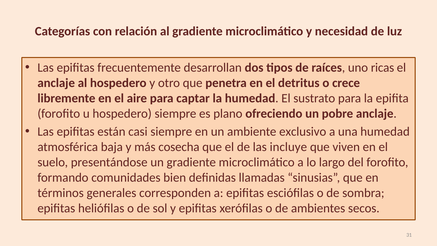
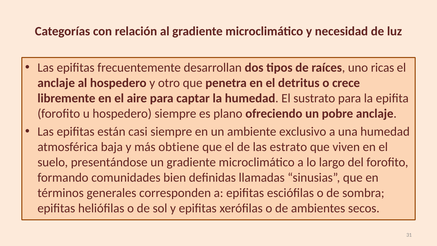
cosecha: cosecha -> obtiene
incluye: incluye -> estrato
